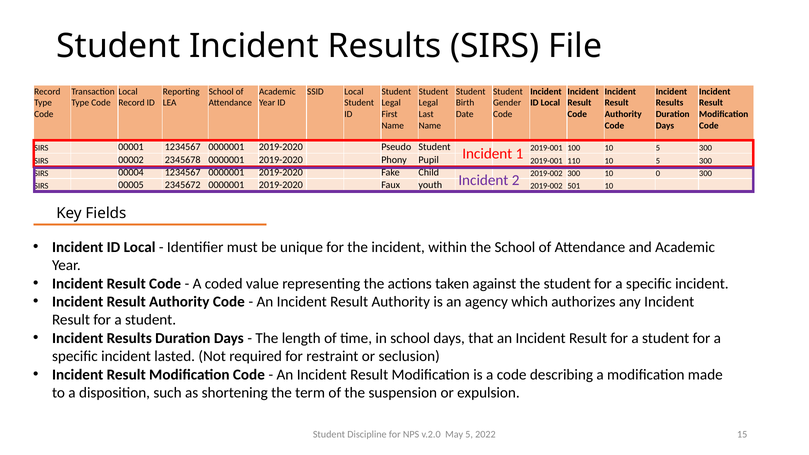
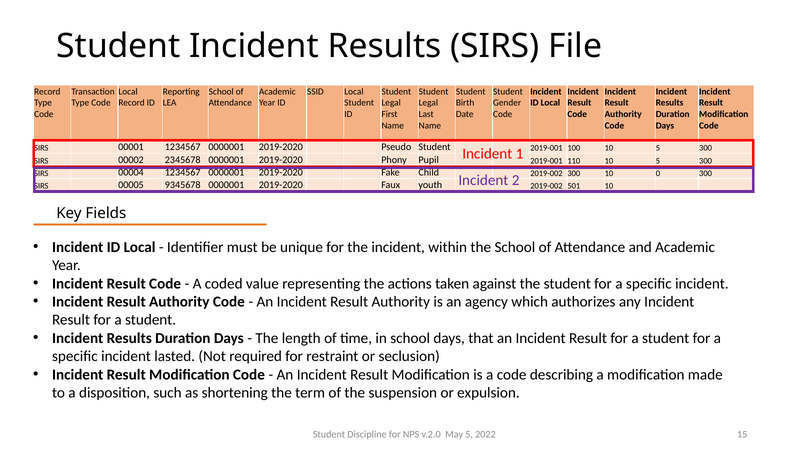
2345672: 2345672 -> 9345678
